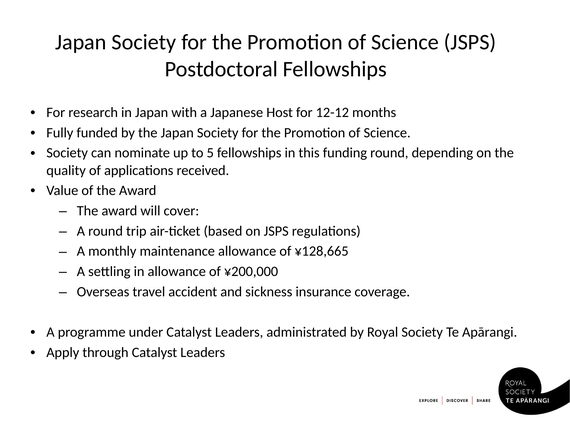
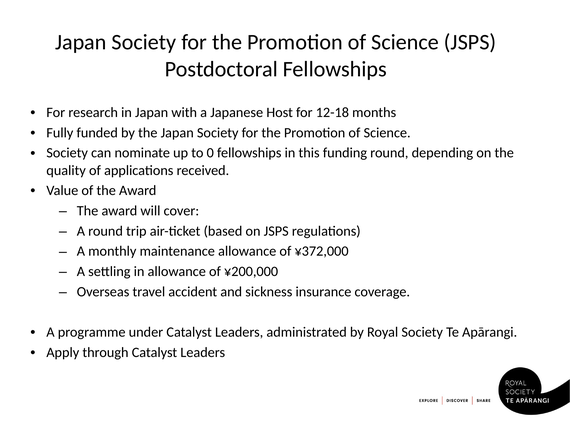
12-12: 12-12 -> 12-18
5: 5 -> 0
¥128,665: ¥128,665 -> ¥372,000
